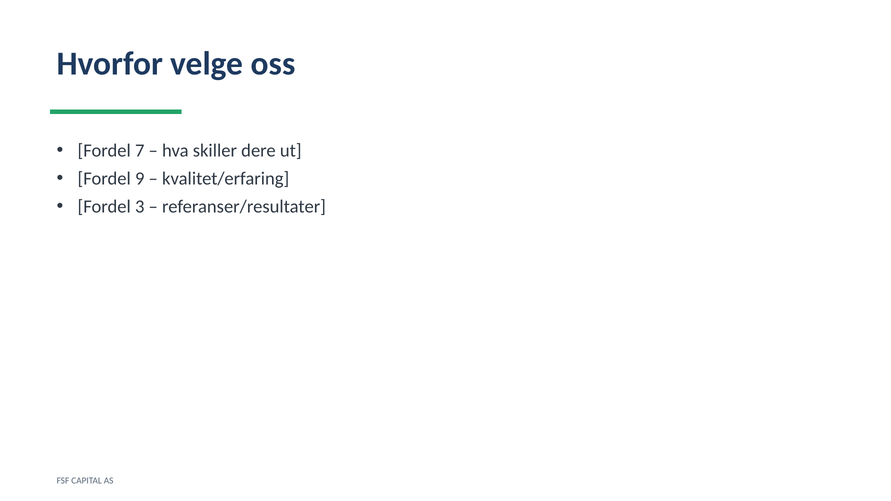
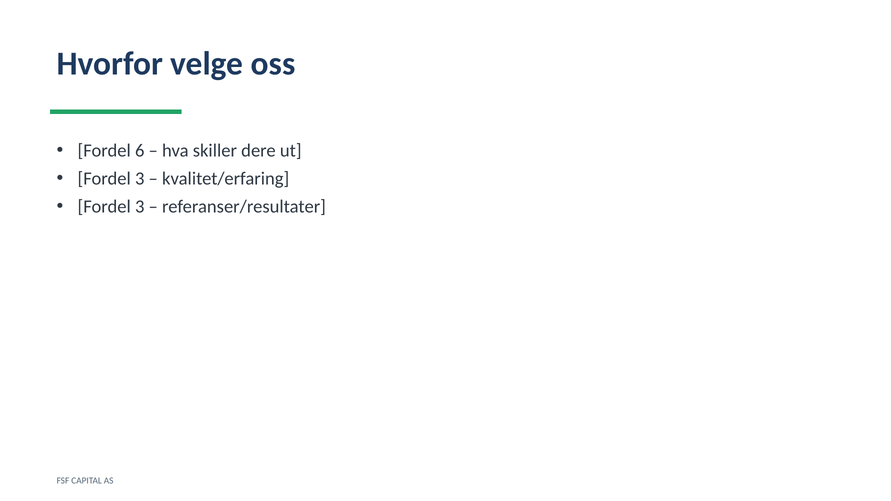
7: 7 -> 6
9 at (140, 179): 9 -> 3
